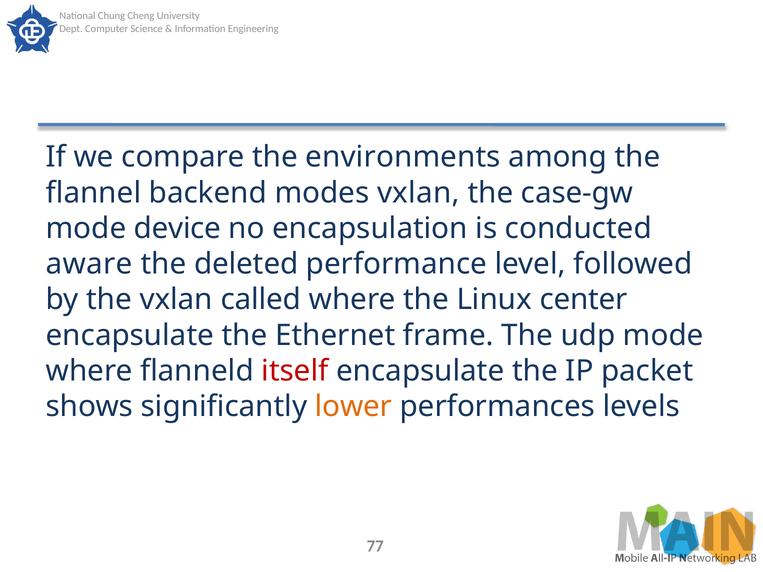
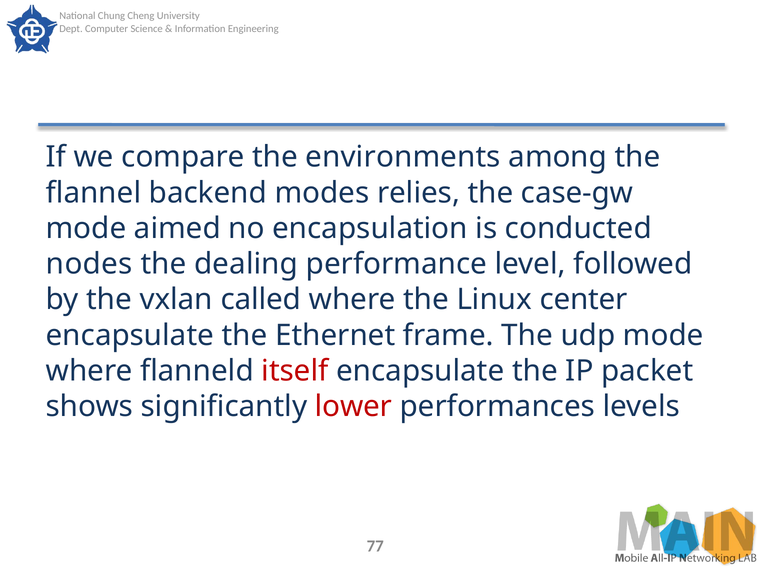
modes vxlan: vxlan -> relies
device: device -> aimed
aware: aware -> nodes
deleted: deleted -> dealing
lower colour: orange -> red
